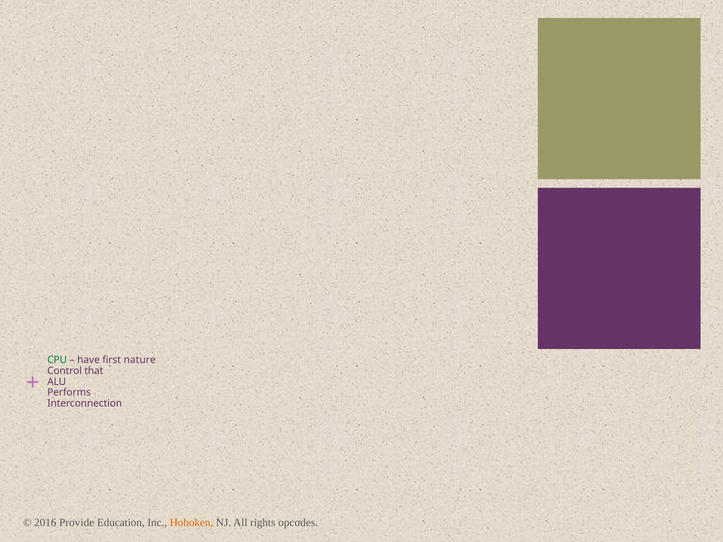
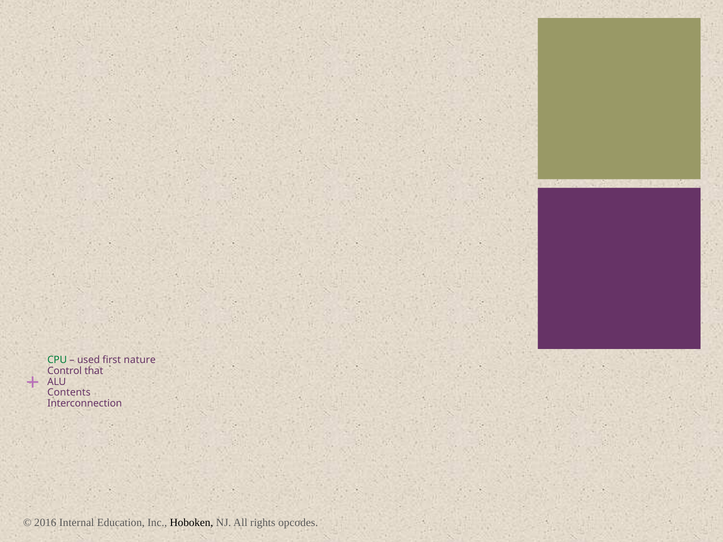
have: have -> used
Performs: Performs -> Contents
Provide: Provide -> Internal
Hoboken colour: orange -> black
